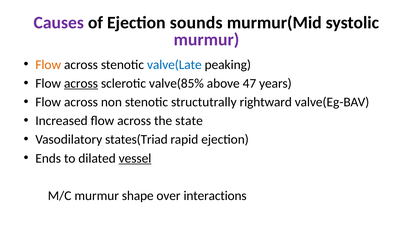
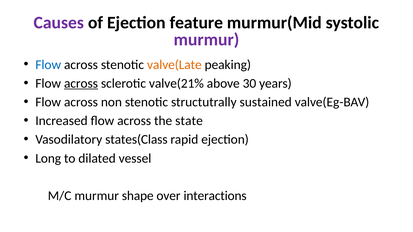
sounds: sounds -> feature
Flow at (48, 65) colour: orange -> blue
valve(Late colour: blue -> orange
valve(85%: valve(85% -> valve(21%
47: 47 -> 30
rightward: rightward -> sustained
states(Triad: states(Triad -> states(Class
Ends: Ends -> Long
vessel underline: present -> none
